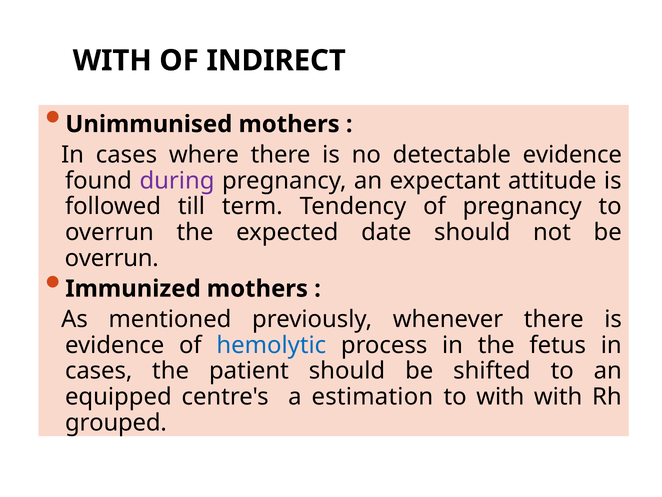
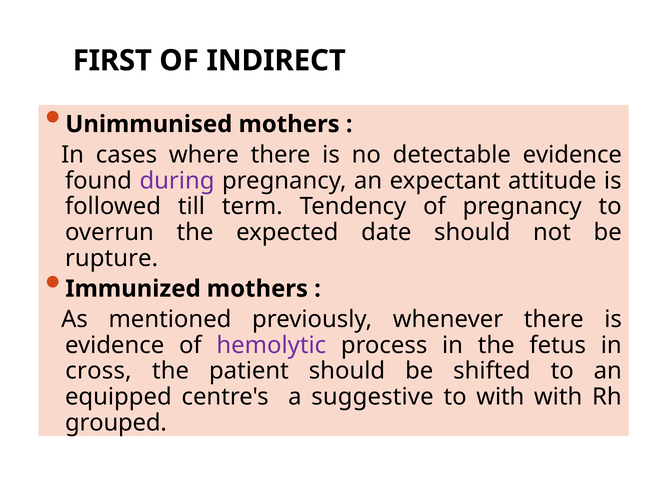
WITH at (112, 61): WITH -> FIRST
overrun at (112, 258): overrun -> rupture
hemolytic colour: blue -> purple
cases at (99, 371): cases -> cross
estimation: estimation -> suggestive
